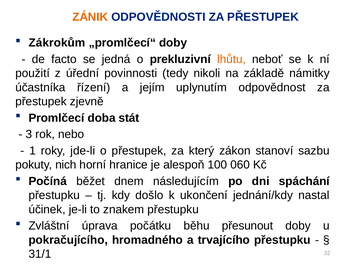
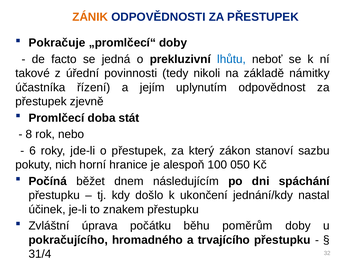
Zákrokům: Zákrokům -> Pokračuje
lhůtu colour: orange -> blue
použití: použití -> takové
3: 3 -> 8
1: 1 -> 6
060: 060 -> 050
přesunout: přesunout -> poměrům
31/1: 31/1 -> 31/4
